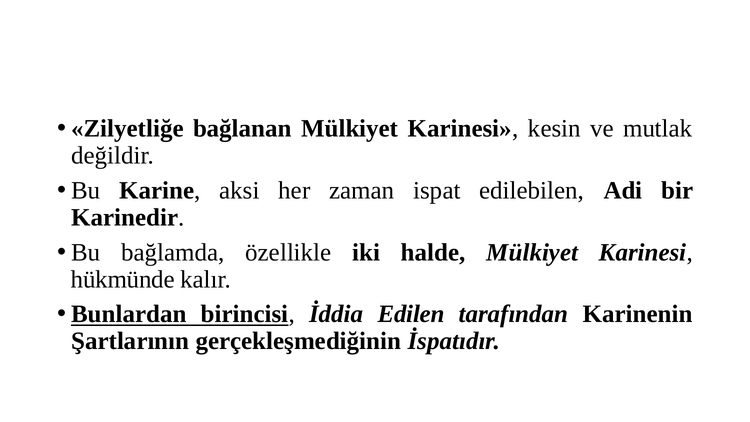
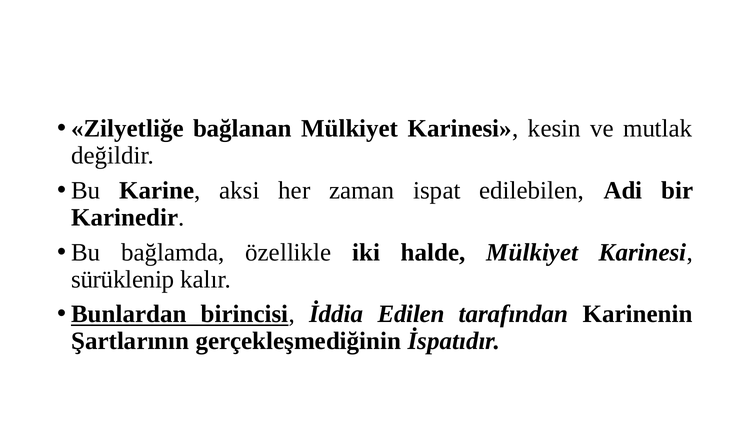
hükmünde: hükmünde -> sürüklenip
